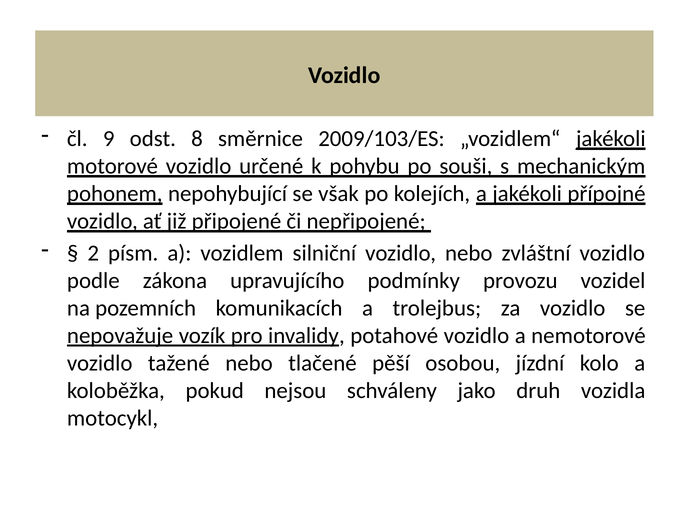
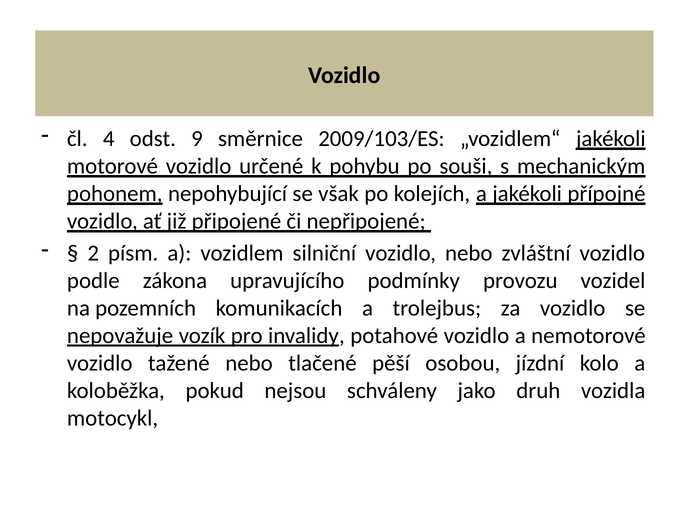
9: 9 -> 4
8: 8 -> 9
